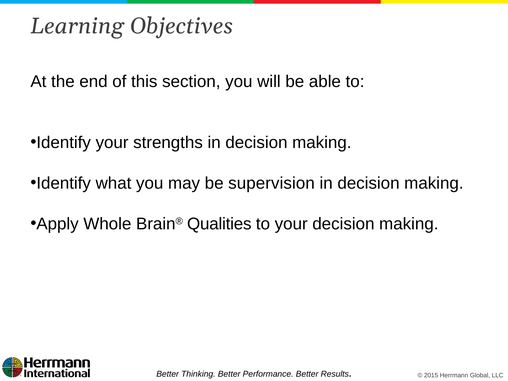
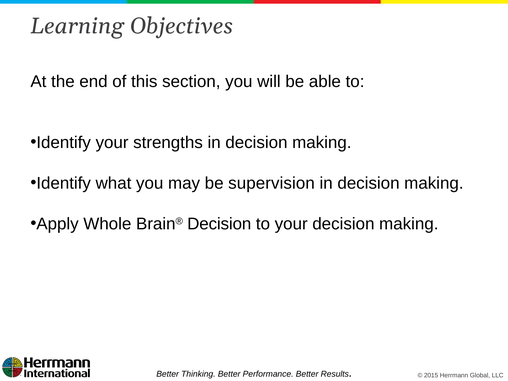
Brain® Qualities: Qualities -> Decision
